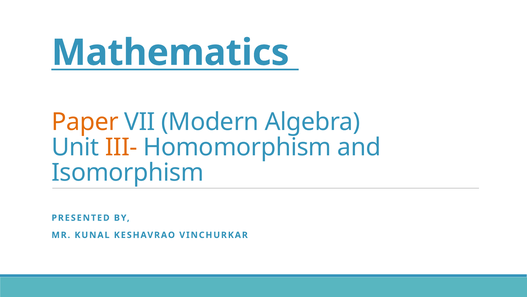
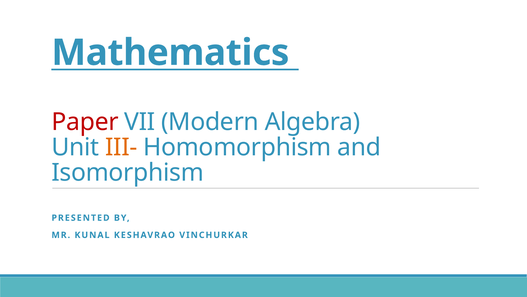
Paper colour: orange -> red
